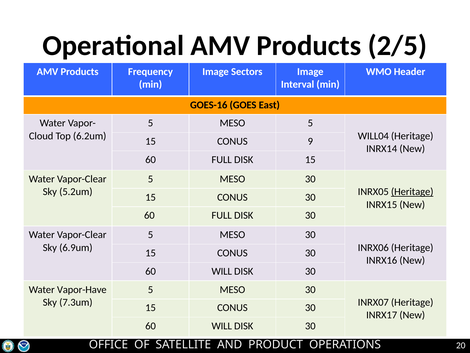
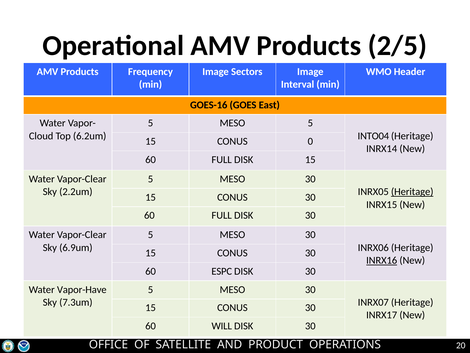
WILL04: WILL04 -> INTO04
9: 9 -> 0
5.2um: 5.2um -> 2.2um
INRX16 underline: none -> present
WILL at (222, 271): WILL -> ESPC
